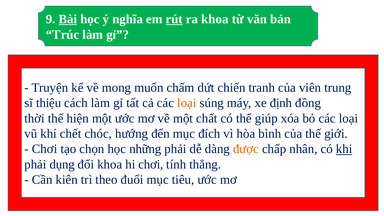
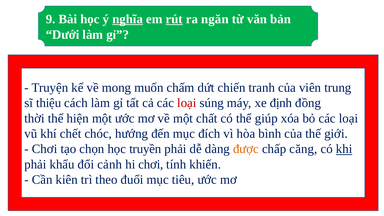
Bài underline: present -> none
nghĩa underline: none -> present
ra khoa: khoa -> ngăn
Trúc: Trúc -> Dưới
loại at (187, 103) colour: orange -> red
những: những -> truyền
nhân: nhân -> căng
dụng: dụng -> khẩu
đổi khoa: khoa -> cảnh
thẳng: thẳng -> khiến
